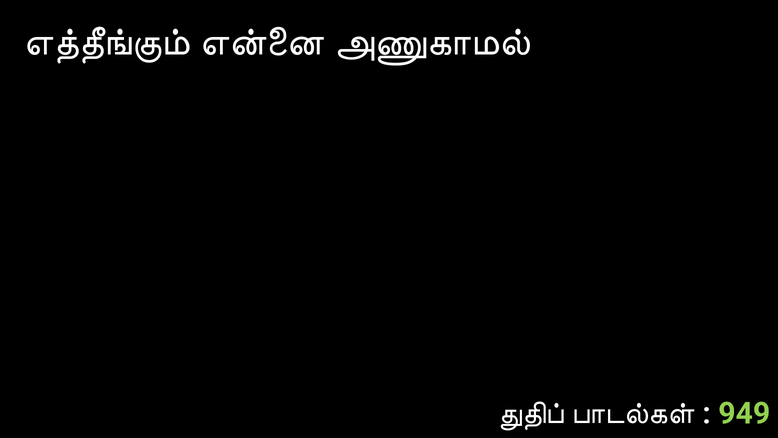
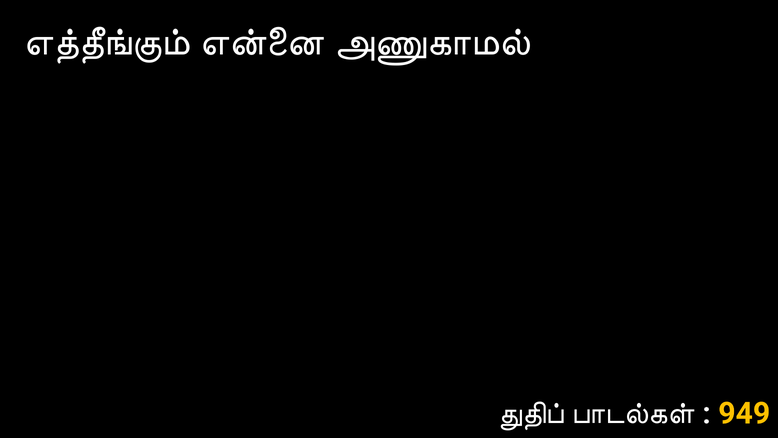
949 colour: light green -> yellow
